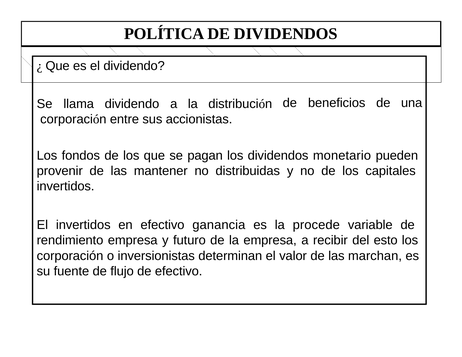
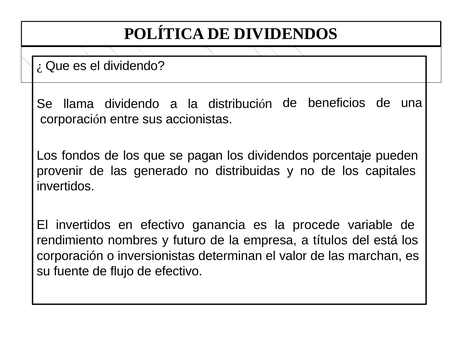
monetario: monetario -> porcentaje
mantener: mantener -> generado
rendimiento empresa: empresa -> nombres
recibir: recibir -> títulos
esto: esto -> está
